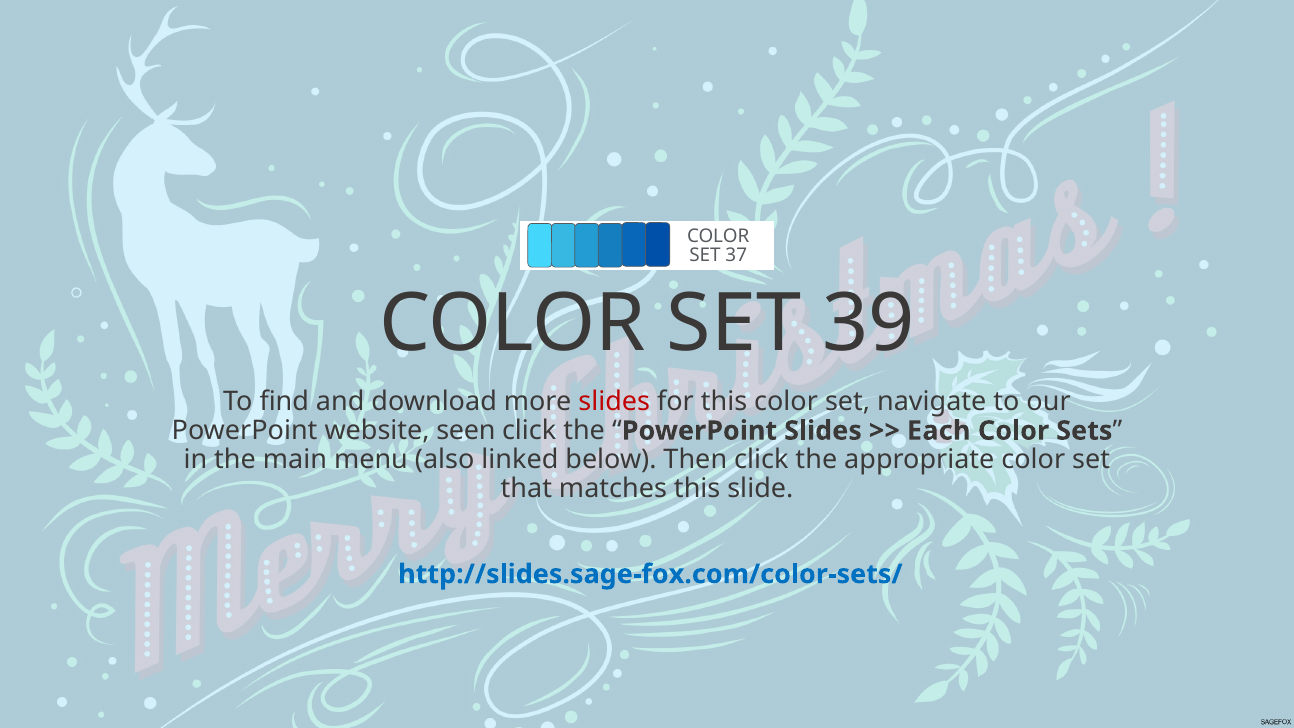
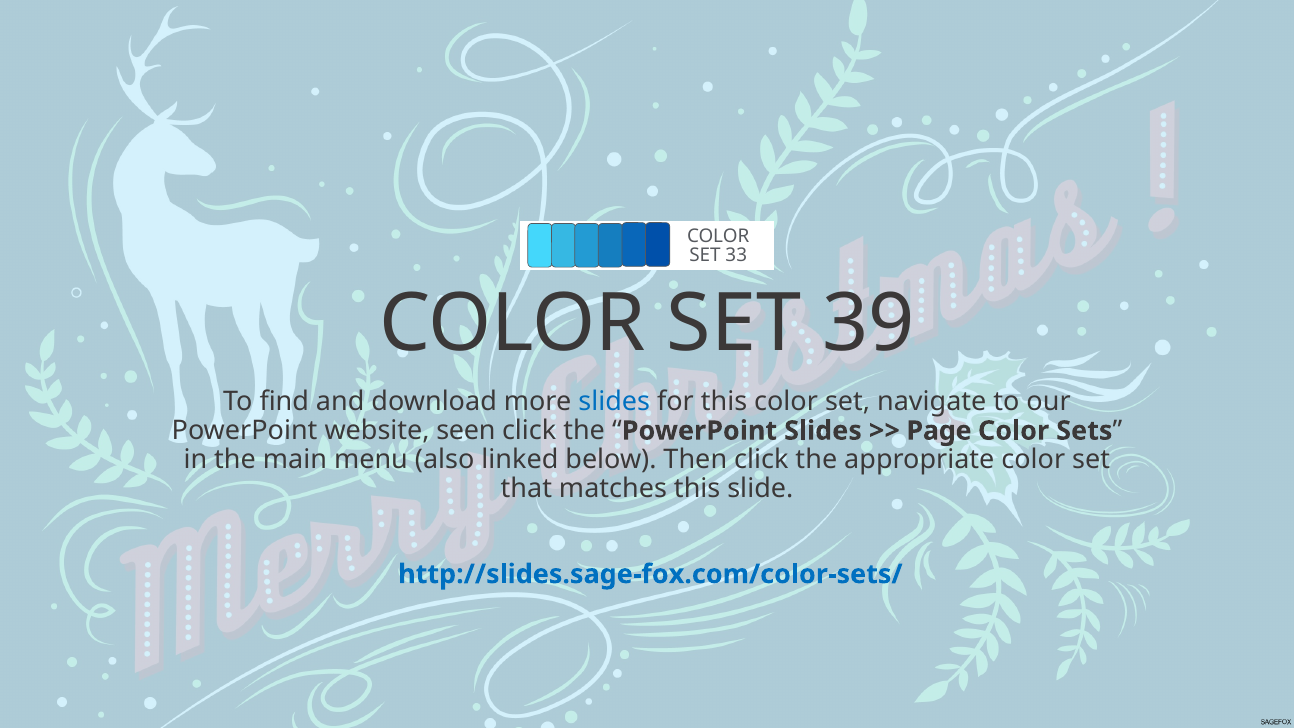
37: 37 -> 33
slides at (614, 402) colour: red -> blue
Each: Each -> Page
